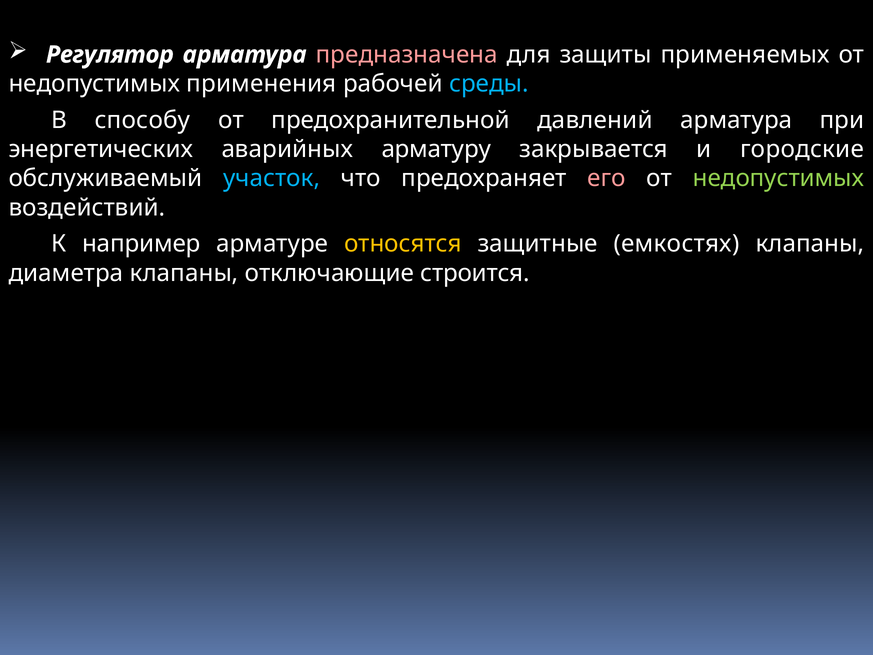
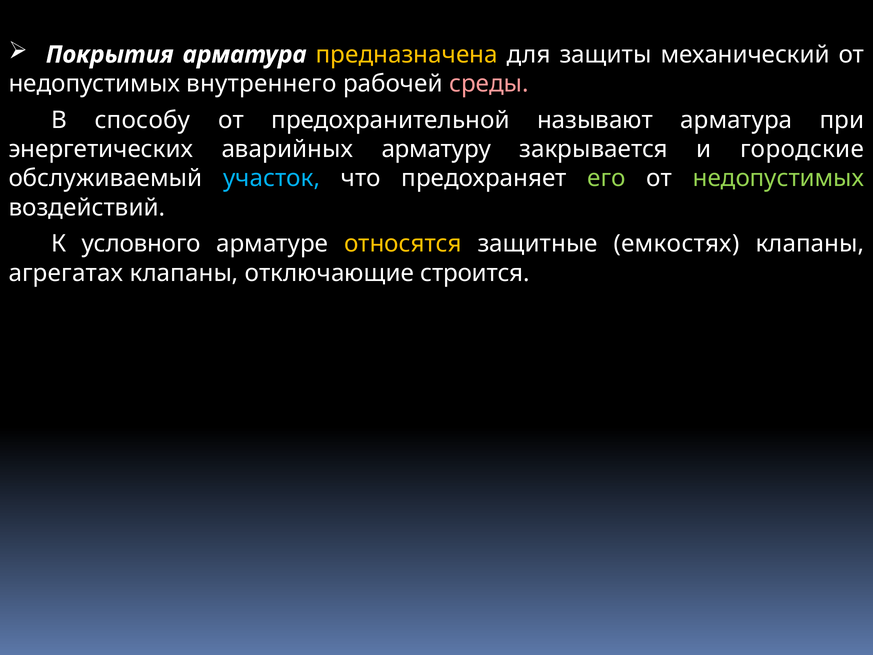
Регулятор: Регулятор -> Покрытия
предназначена colour: pink -> yellow
применяемых: применяемых -> механический
применения: применения -> внутреннего
среды colour: light blue -> pink
давлений: давлений -> называют
его colour: pink -> light green
например: например -> условного
диаметра: диаметра -> агрегатах
